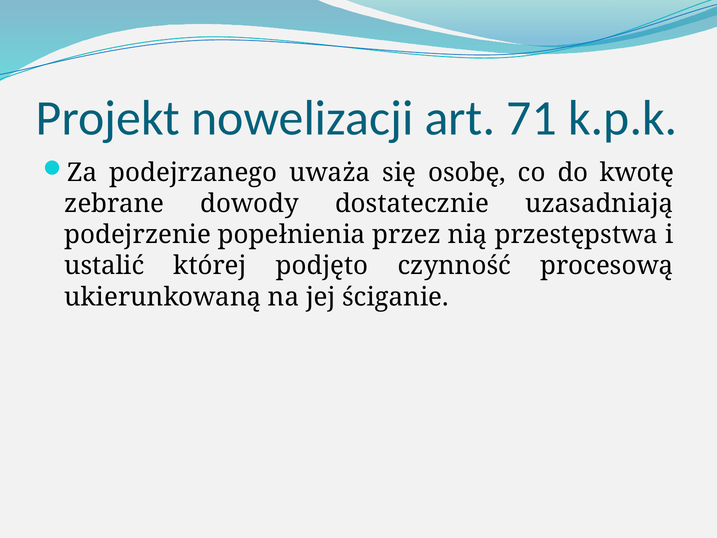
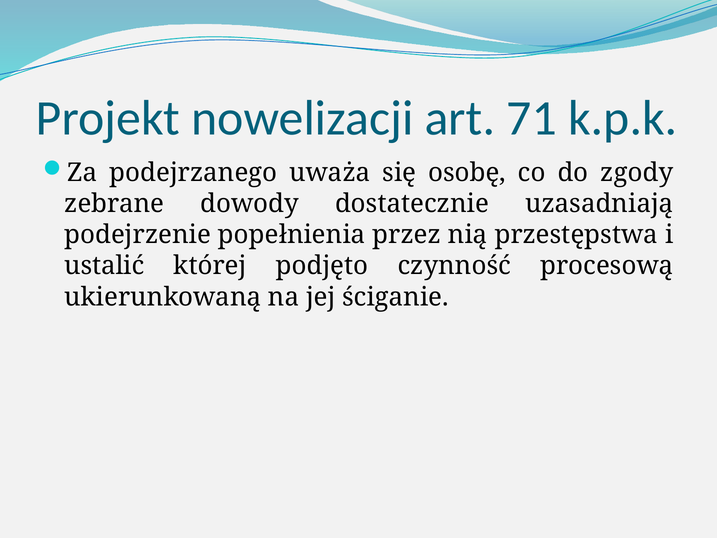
kwotę: kwotę -> zgody
